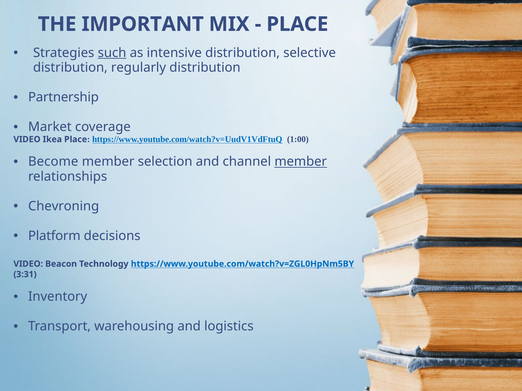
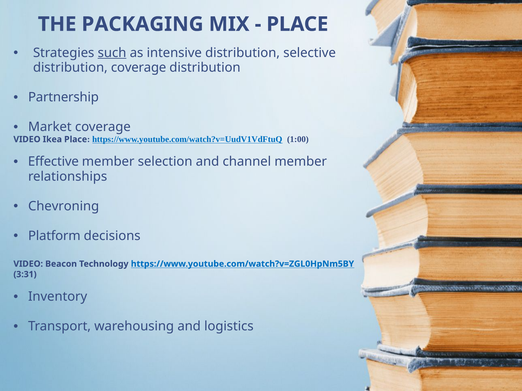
IMPORTANT: IMPORTANT -> PACKAGING
distribution regularly: regularly -> coverage
Become: Become -> Effective
member at (301, 162) underline: present -> none
